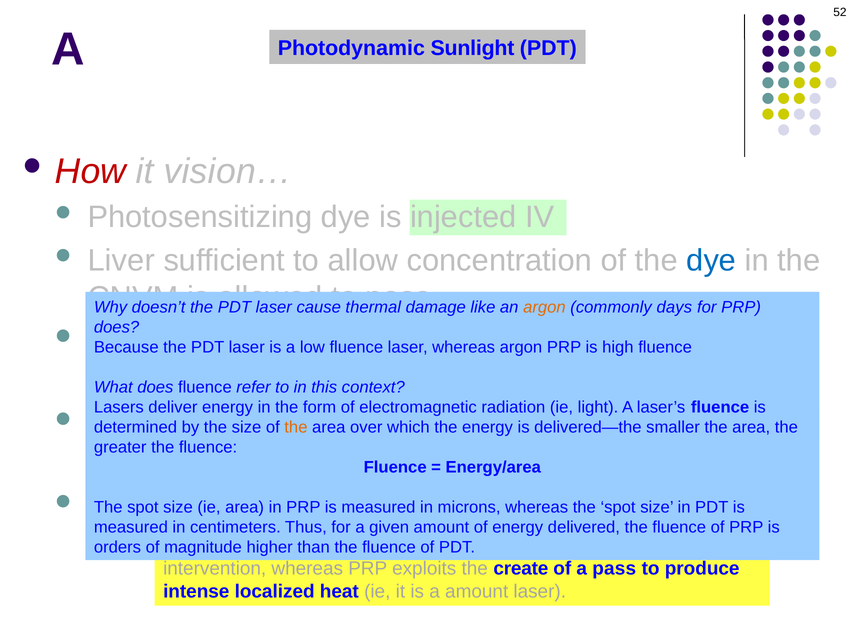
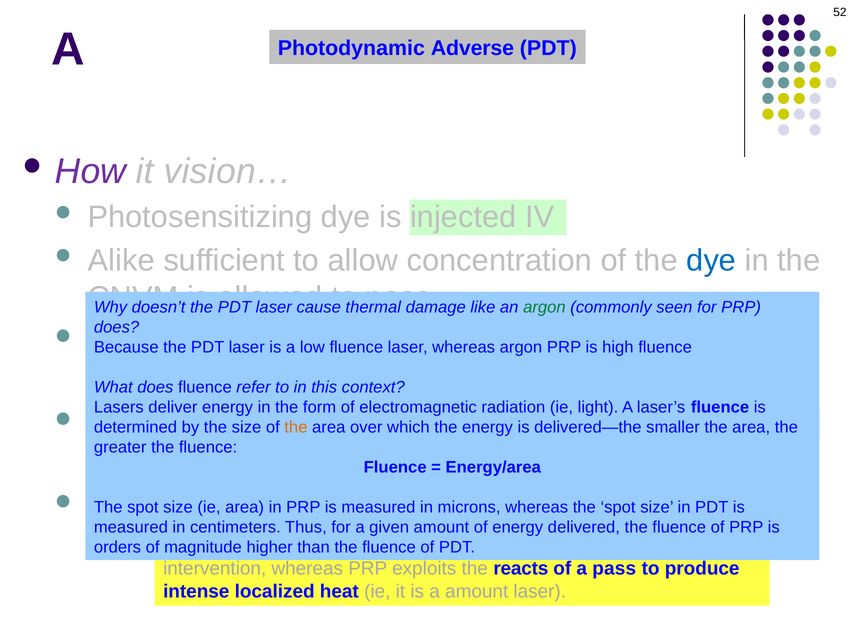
Sunlight: Sunlight -> Adverse
How colour: red -> purple
Liver at (121, 260): Liver -> Alike
argon at (544, 307) colour: orange -> green
commonly days: days -> seen
the create: create -> reacts
